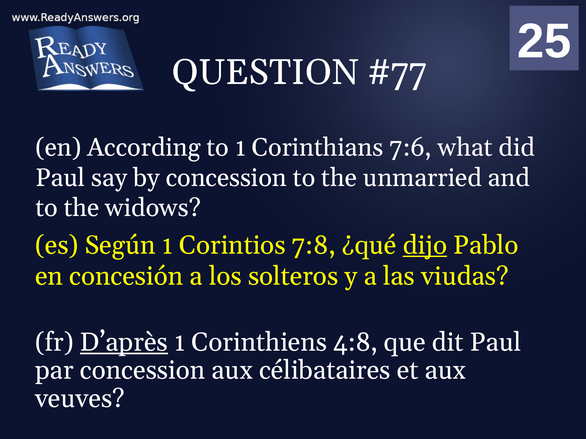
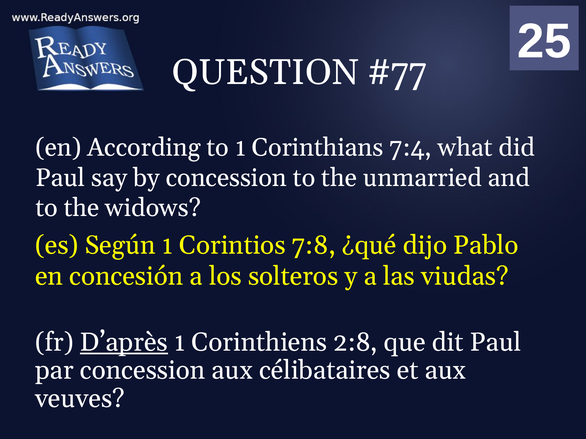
7:6: 7:6 -> 7:4
dijo underline: present -> none
4:8: 4:8 -> 2:8
